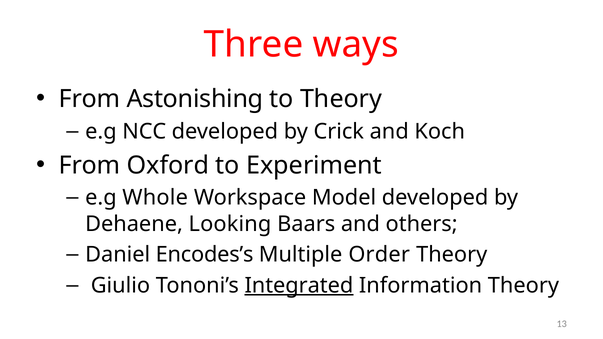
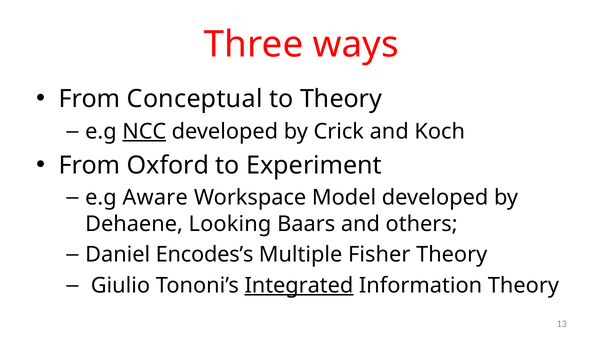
Astonishing: Astonishing -> Conceptual
NCC underline: none -> present
Whole: Whole -> Aware
Order: Order -> Fisher
